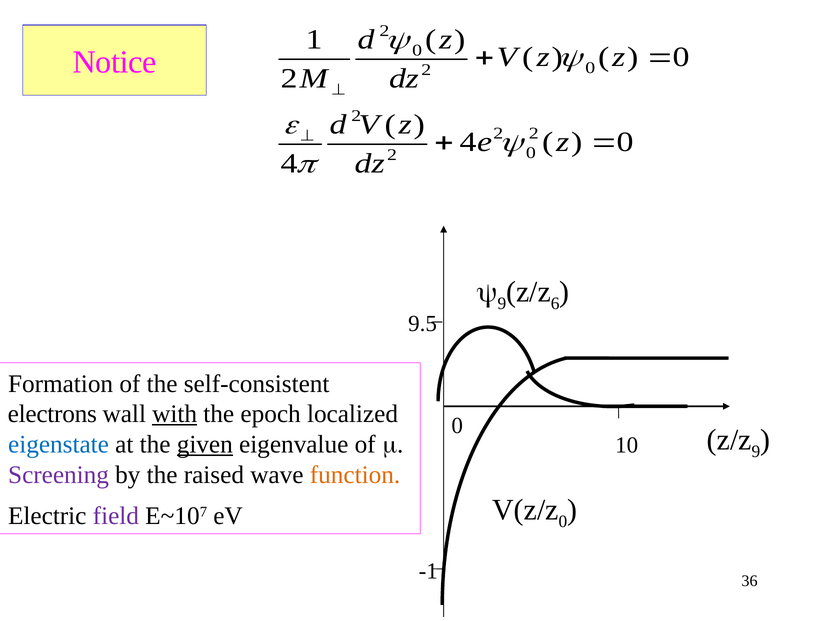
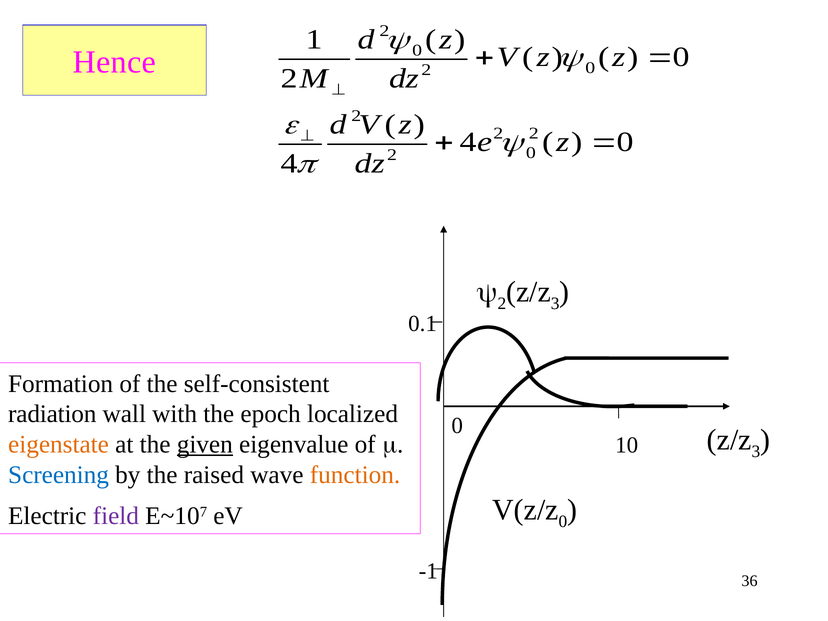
Notice: Notice -> Hence
9 at (502, 303): 9 -> 2
6 at (555, 303): 6 -> 3
9.5: 9.5 -> 0.1
electrons: electrons -> radiation
with underline: present -> none
eigenstate colour: blue -> orange
9 at (756, 451): 9 -> 3
Screening colour: purple -> blue
